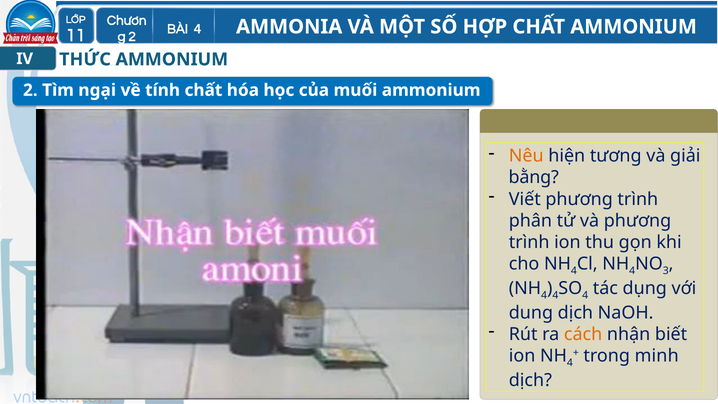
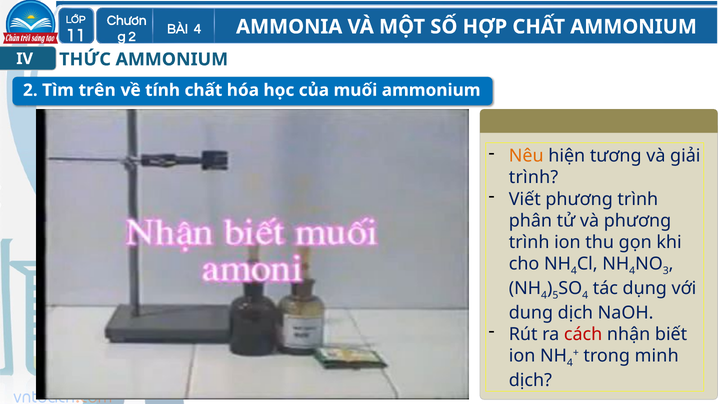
ngại: ngại -> trên
bằng at (534, 178): bằng -> trình
4 at (555, 295): 4 -> 5
cách colour: orange -> red
